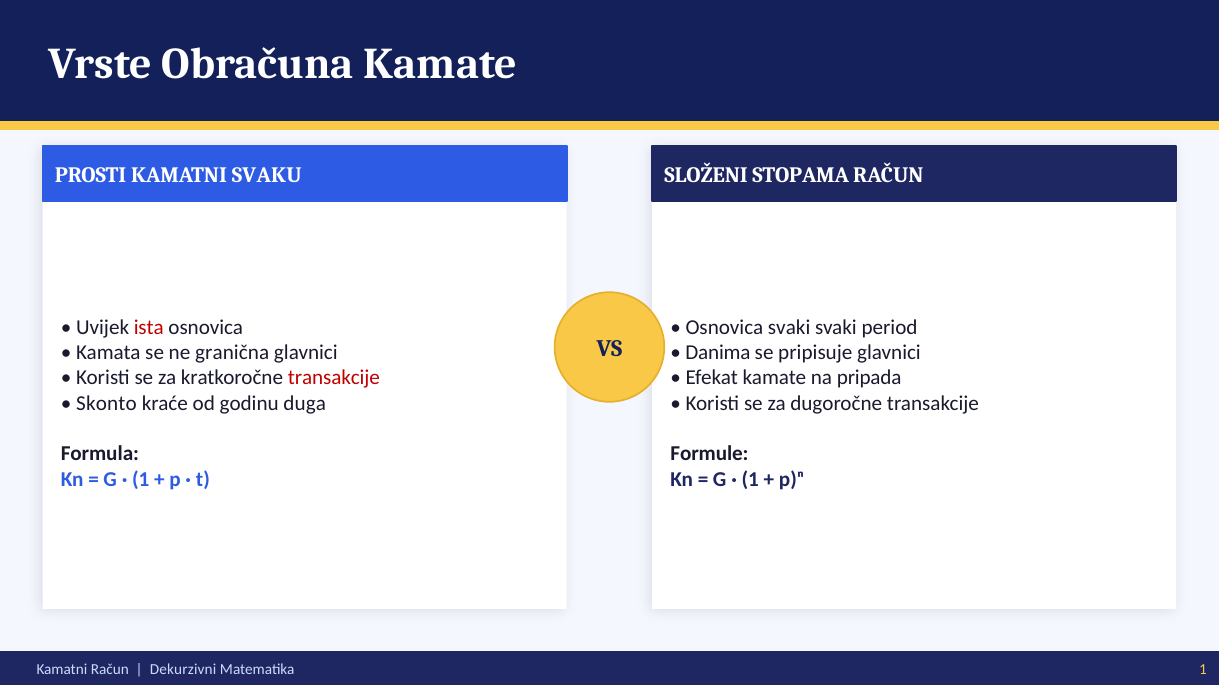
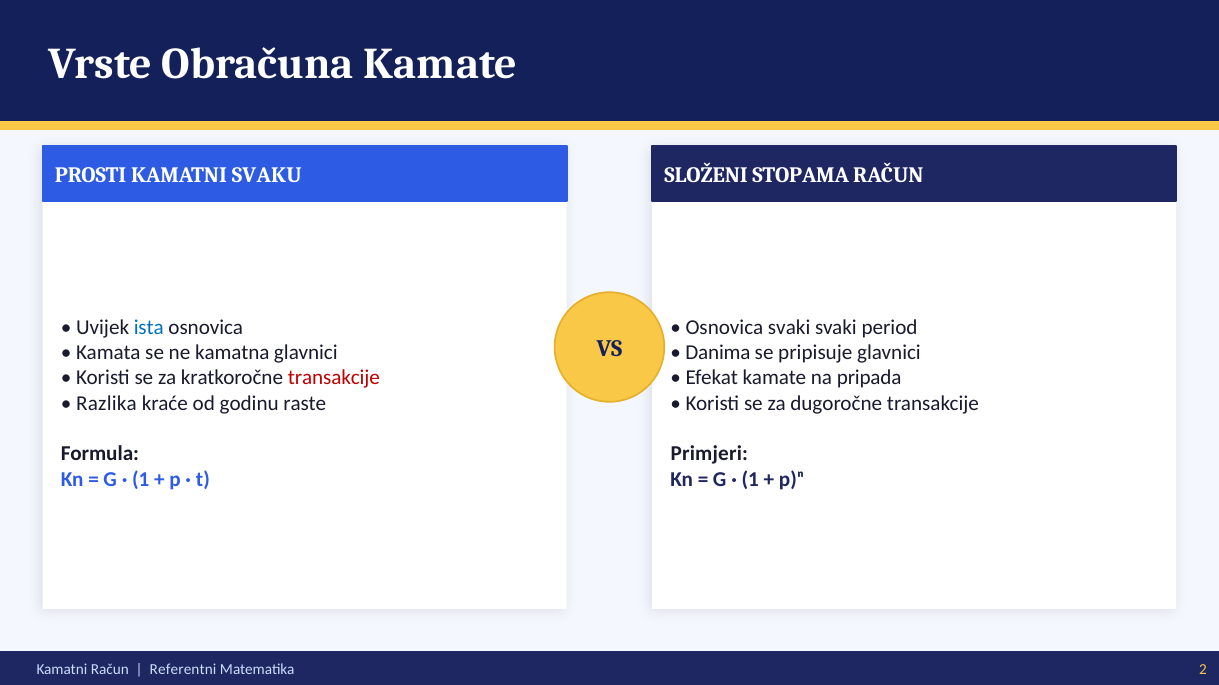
ista colour: red -> blue
granična: granična -> kamatna
Skonto: Skonto -> Razlika
duga: duga -> raste
Formule: Formule -> Primjeri
Dekurzivni: Dekurzivni -> Referentni
Matematika 1: 1 -> 2
